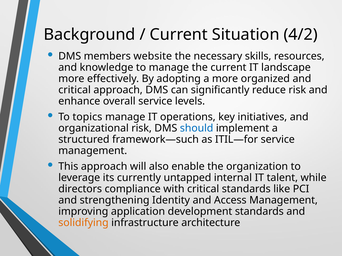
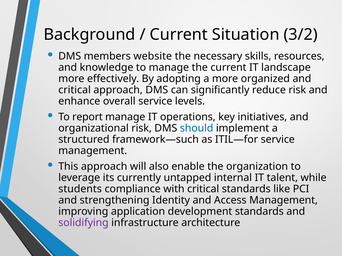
4/2: 4/2 -> 3/2
topics: topics -> report
directors: directors -> students
solidifying colour: orange -> purple
